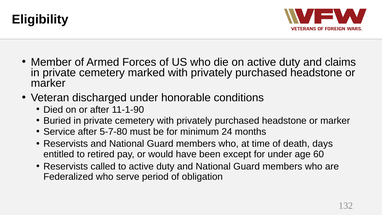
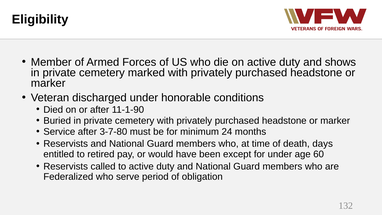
claims: claims -> shows
5-7-80: 5-7-80 -> 3-7-80
